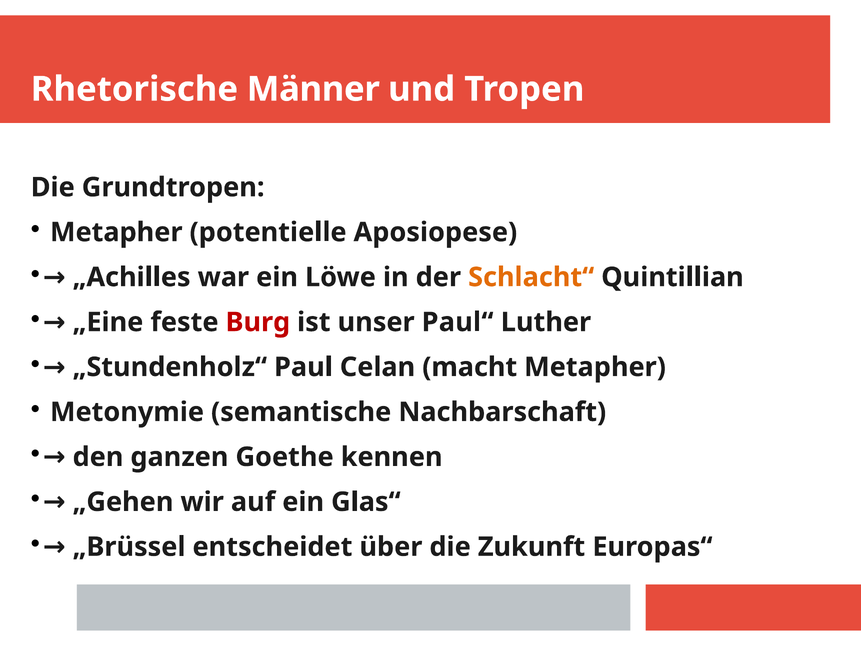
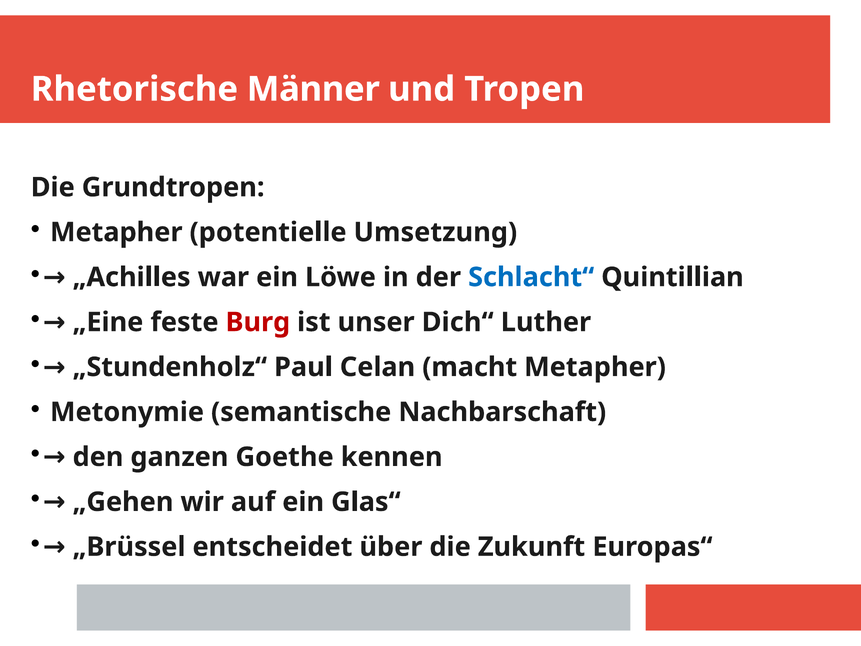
Aposiopese: Aposiopese -> Umsetzung
Schlacht“ colour: orange -> blue
Paul“: Paul“ -> Dich“
